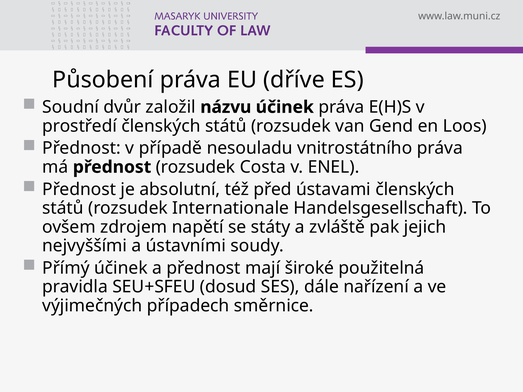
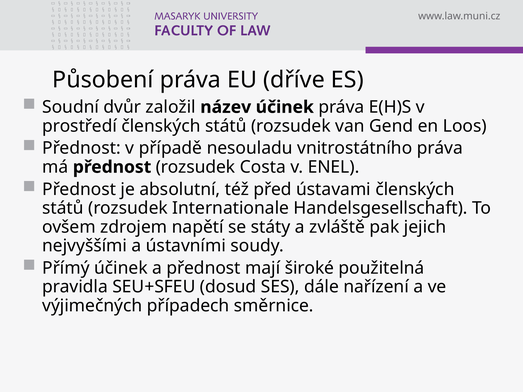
názvu: názvu -> název
